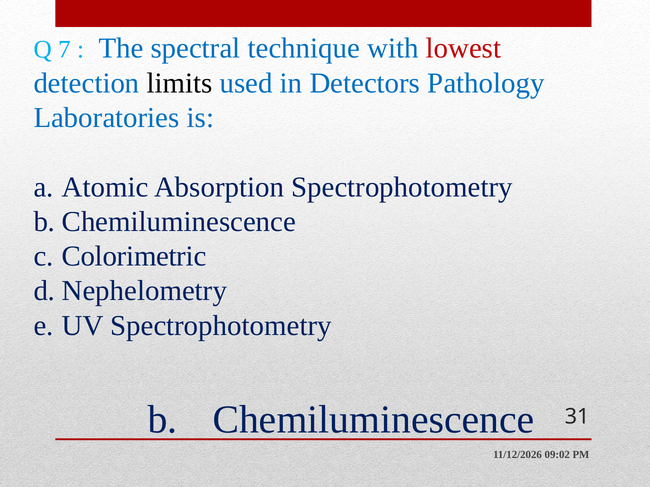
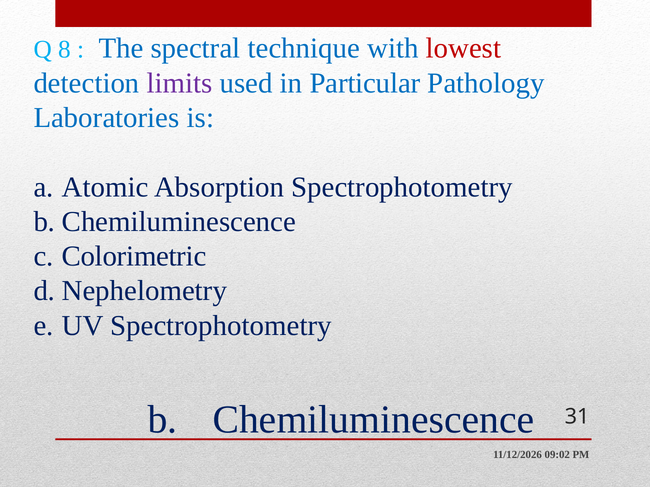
7: 7 -> 8
limits colour: black -> purple
Detectors: Detectors -> Particular
